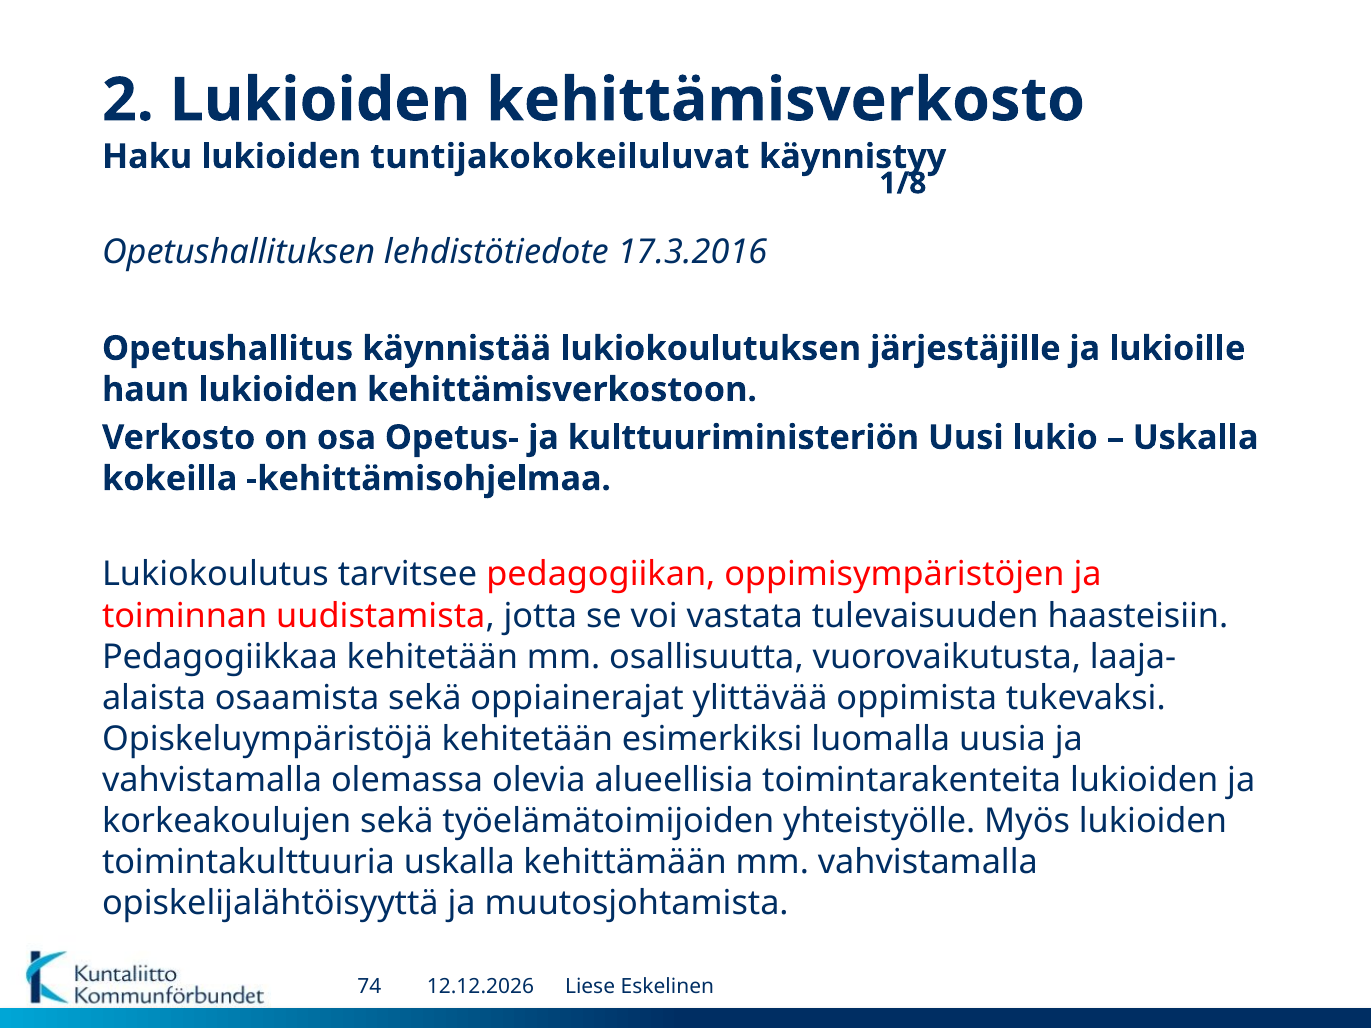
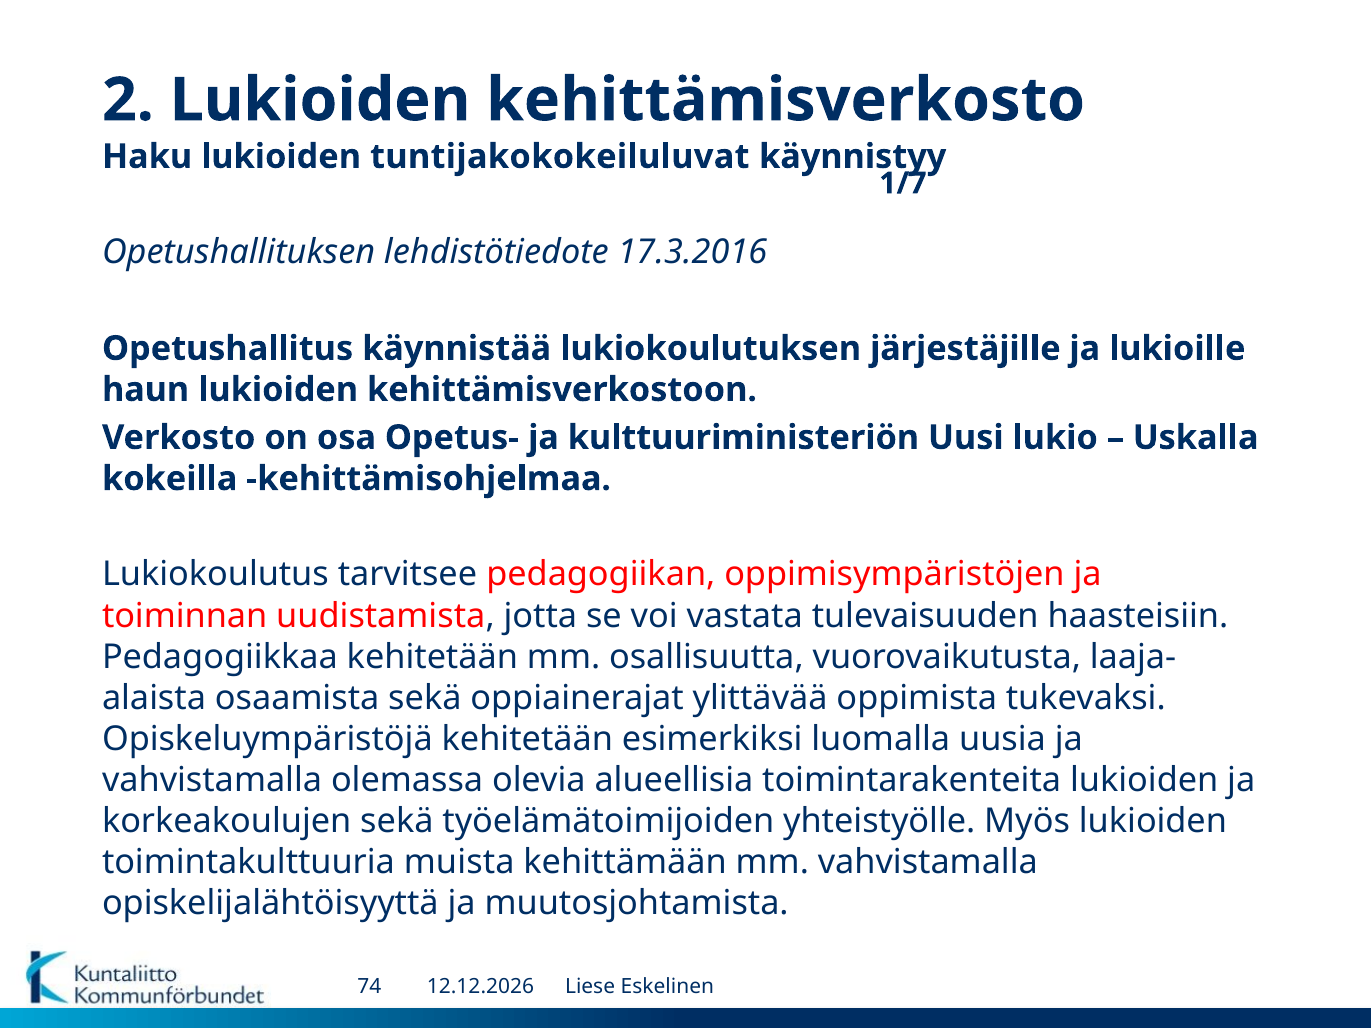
1/8: 1/8 -> 1/7
toimintakulttuuria uskalla: uskalla -> muista
